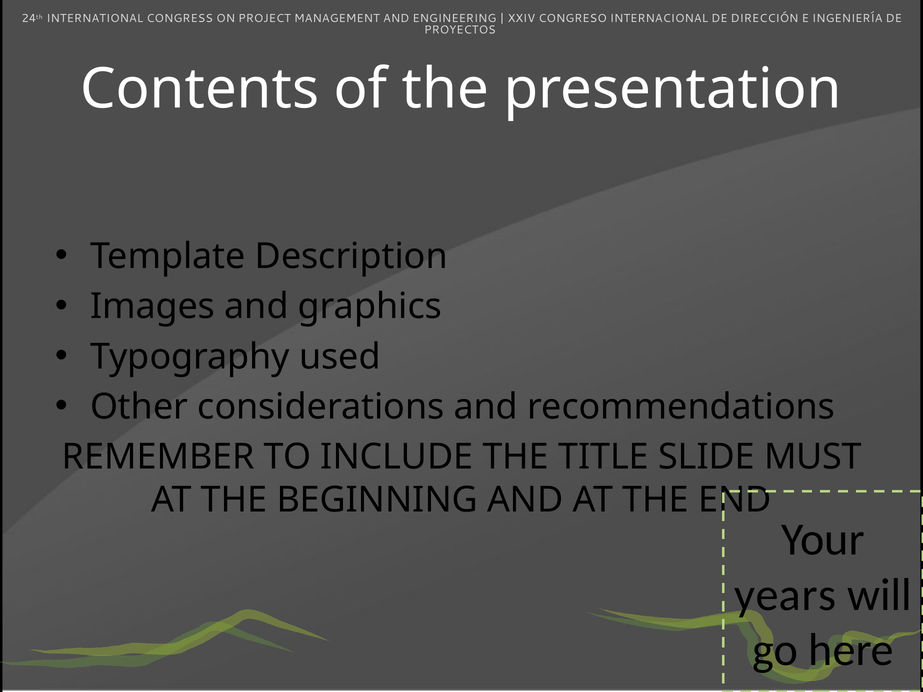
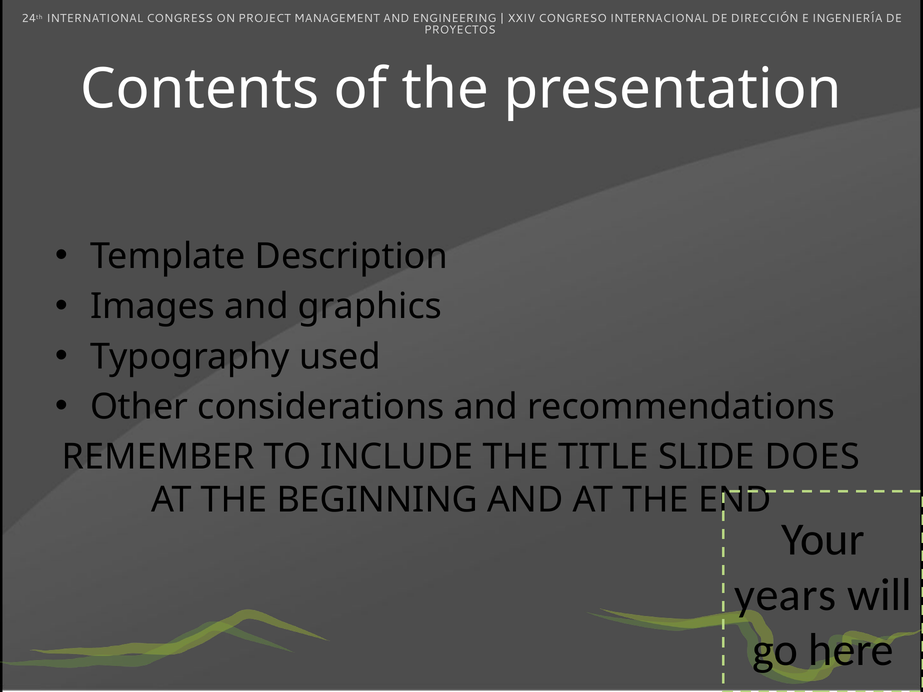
MUST: MUST -> DOES
